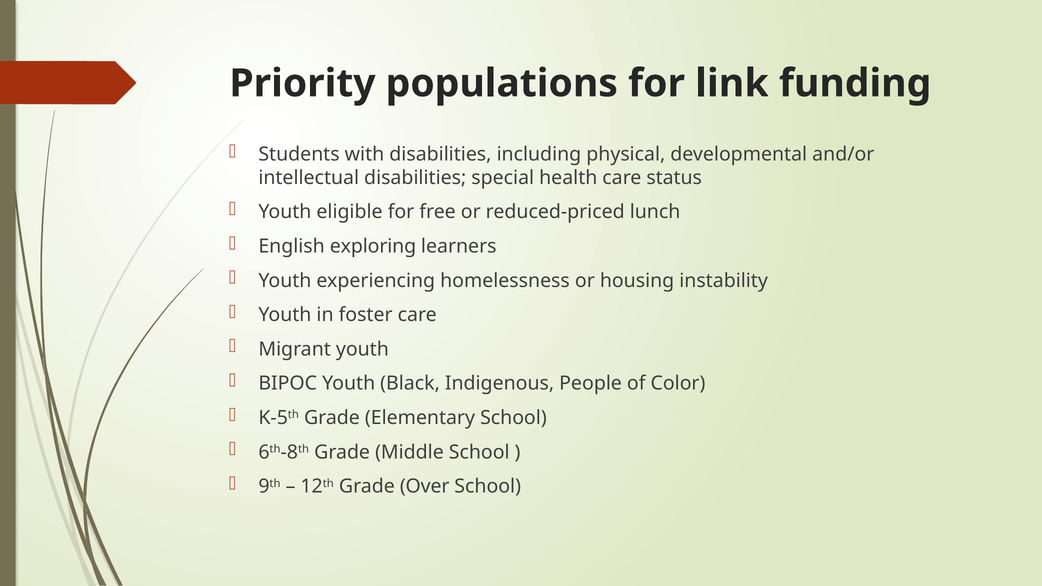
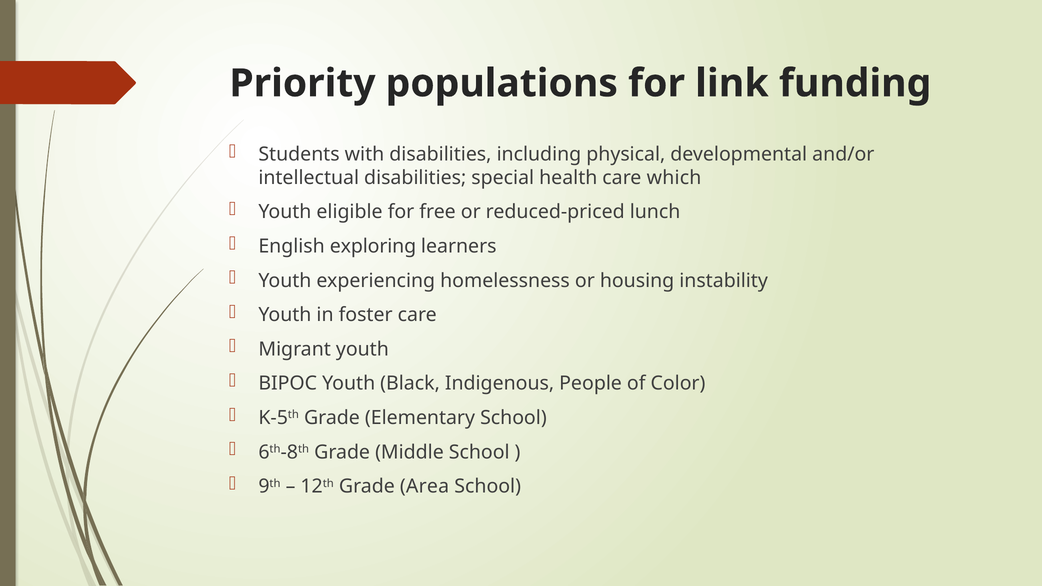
status: status -> which
Over: Over -> Area
